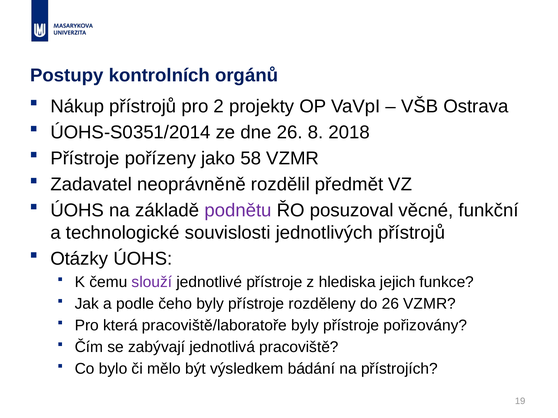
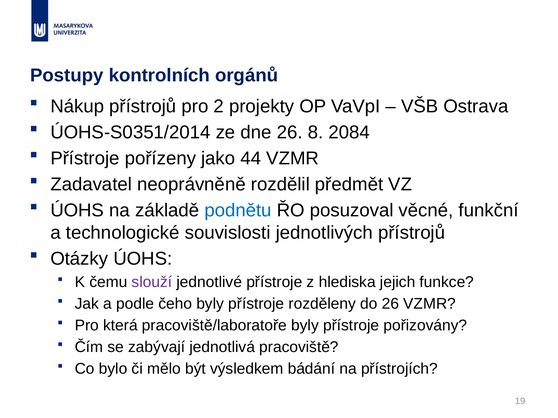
2018: 2018 -> 2084
58: 58 -> 44
podnětu colour: purple -> blue
